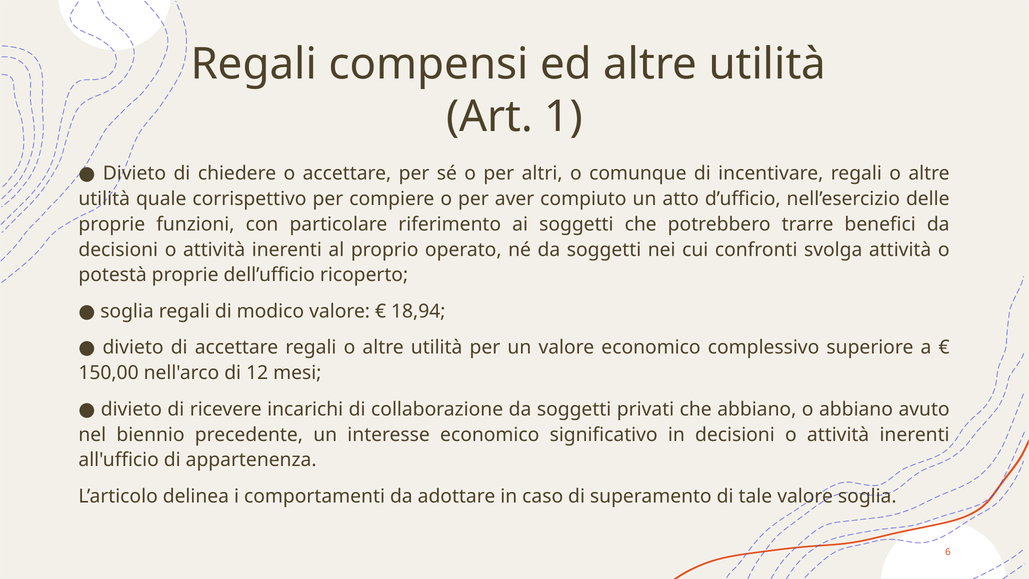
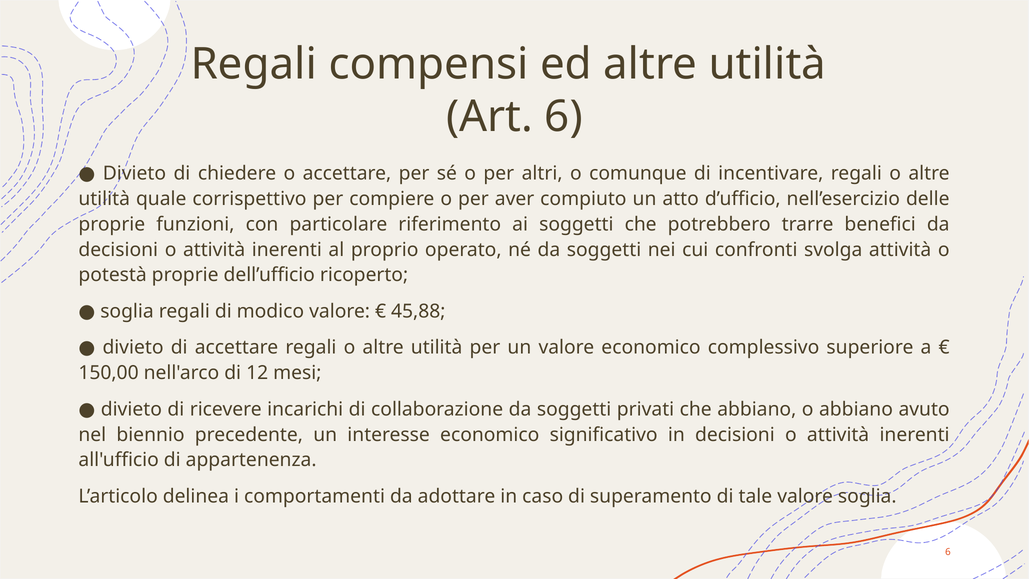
Art 1: 1 -> 6
18,94: 18,94 -> 45,88
